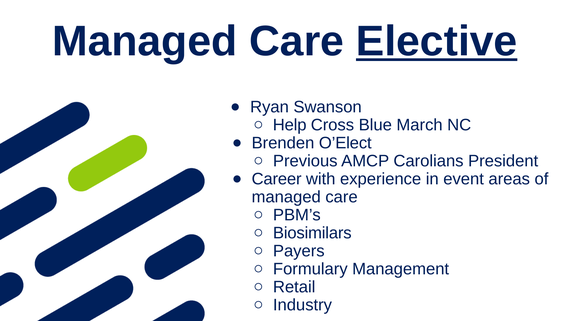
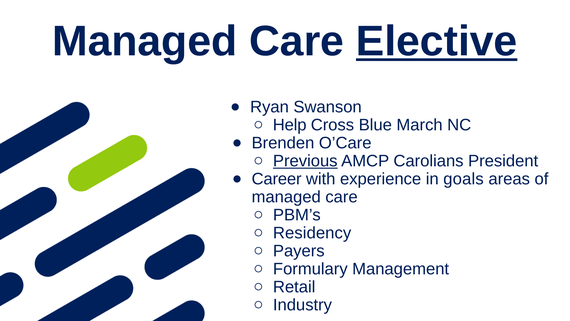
O’Elect: O’Elect -> O’Care
Previous underline: none -> present
event: event -> goals
Biosimilars: Biosimilars -> Residency
